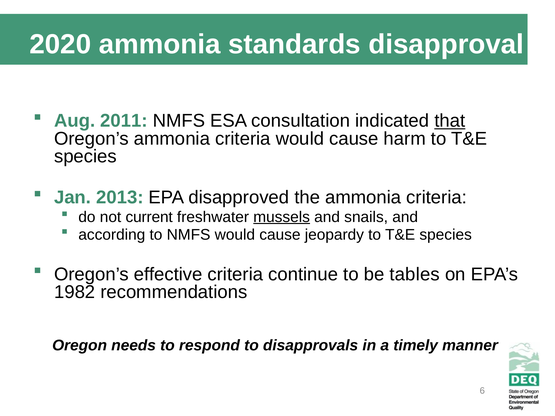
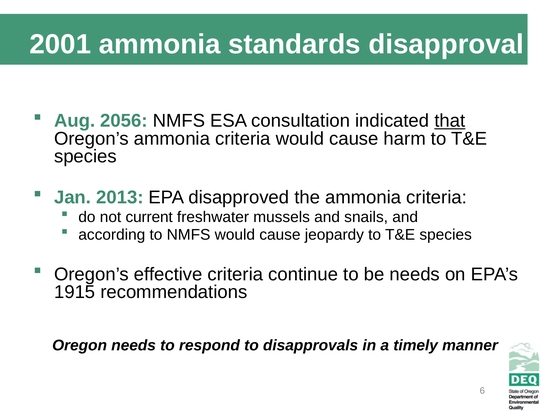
2020: 2020 -> 2001
2011: 2011 -> 2056
mussels underline: present -> none
be tables: tables -> needs
1982: 1982 -> 1915
